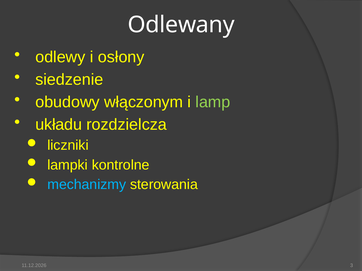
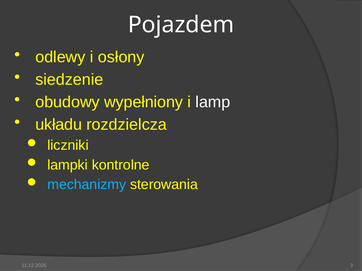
Odlewany: Odlewany -> Pojazdem
włączonym: włączonym -> wypełniony
lamp colour: light green -> white
